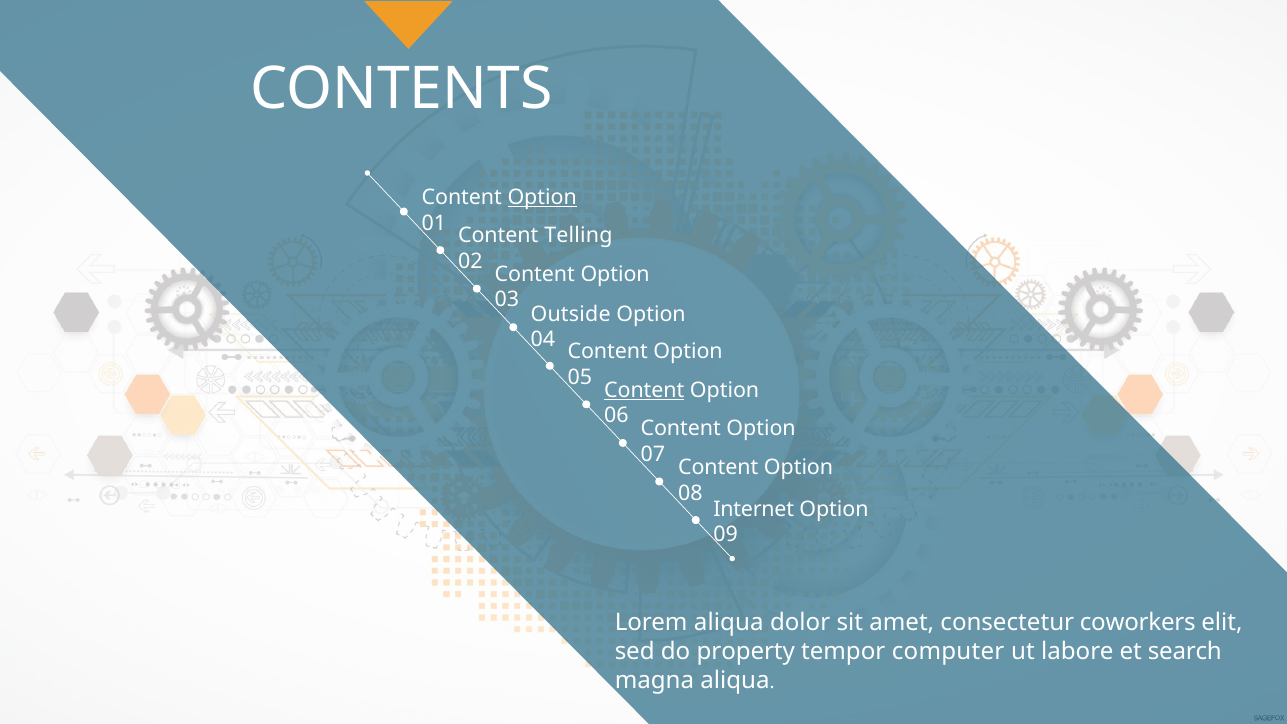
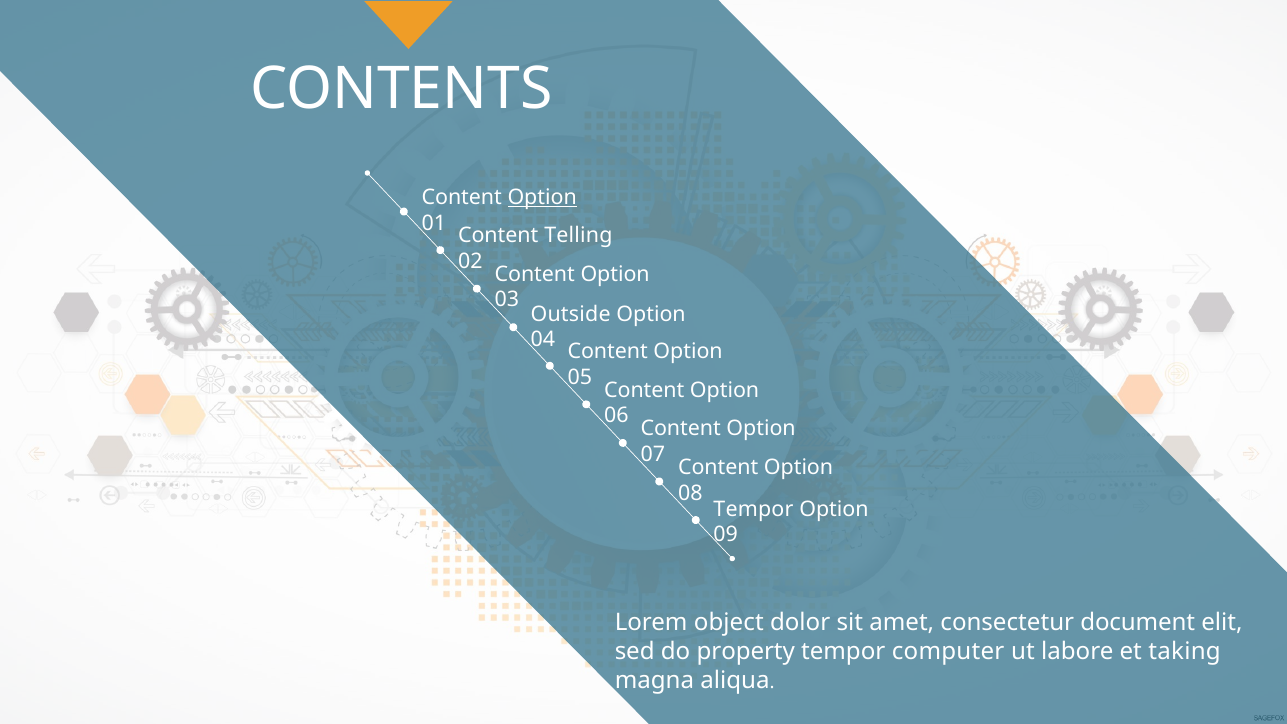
Content at (644, 390) underline: present -> none
Internet at (754, 509): Internet -> Tempor
Lorem aliqua: aliqua -> object
coworkers: coworkers -> document
search: search -> taking
